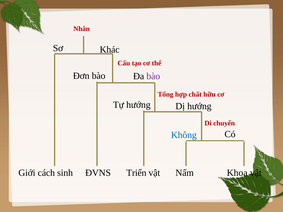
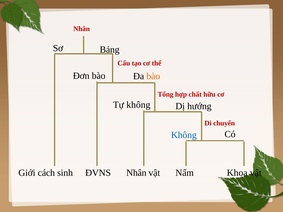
Khác: Khác -> Bảng
bào at (153, 76) colour: purple -> orange
Tự hướng: hướng -> không
ĐVNS Triển: Triển -> Nhân
